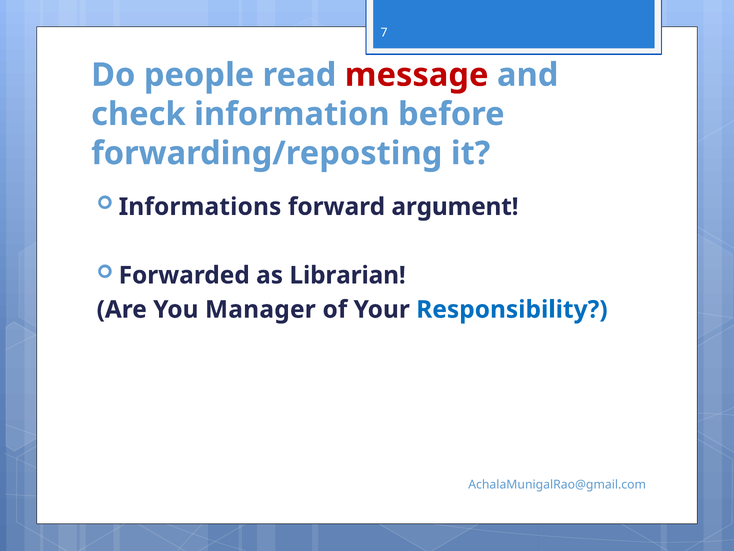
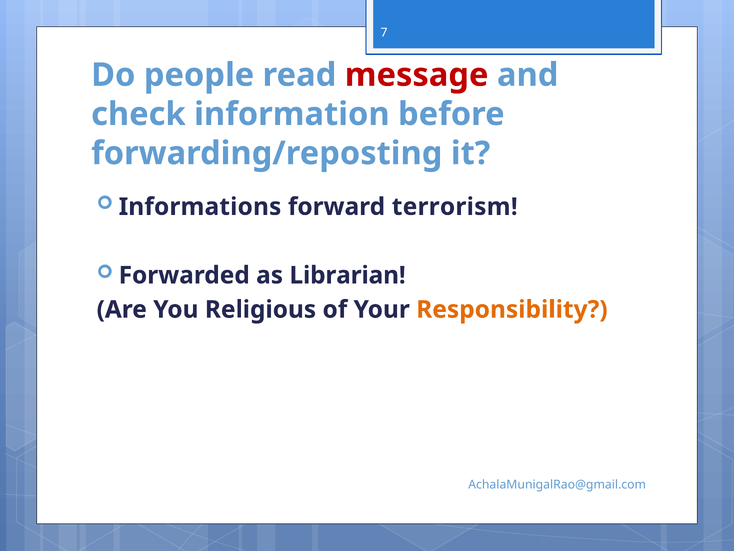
argument: argument -> terrorism
Manager: Manager -> Religious
Responsibility colour: blue -> orange
